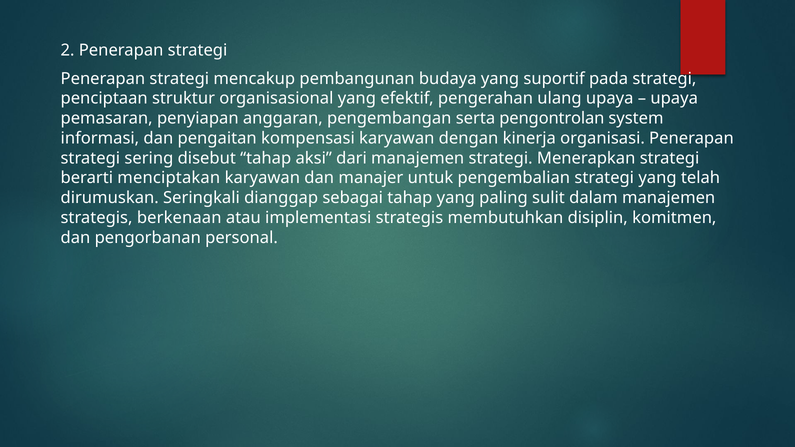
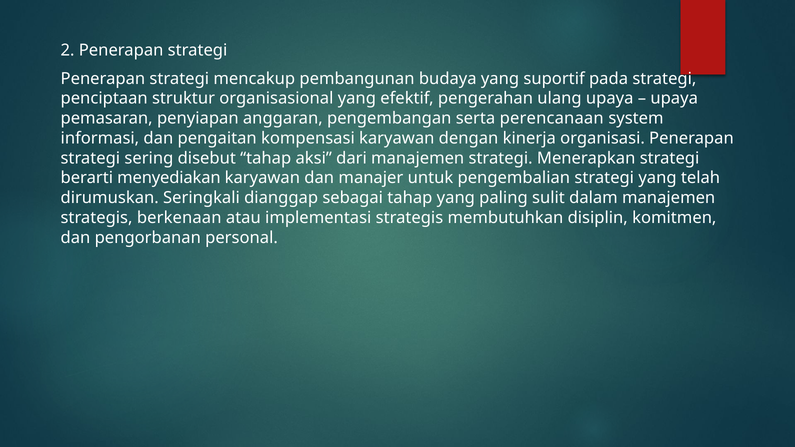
pengontrolan: pengontrolan -> perencanaan
menciptakan: menciptakan -> menyediakan
